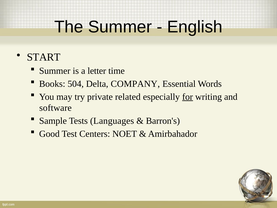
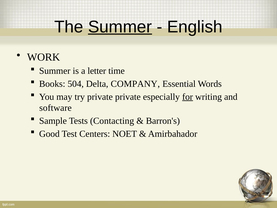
Summer at (120, 27) underline: none -> present
START: START -> WORK
private related: related -> private
Languages: Languages -> Contacting
